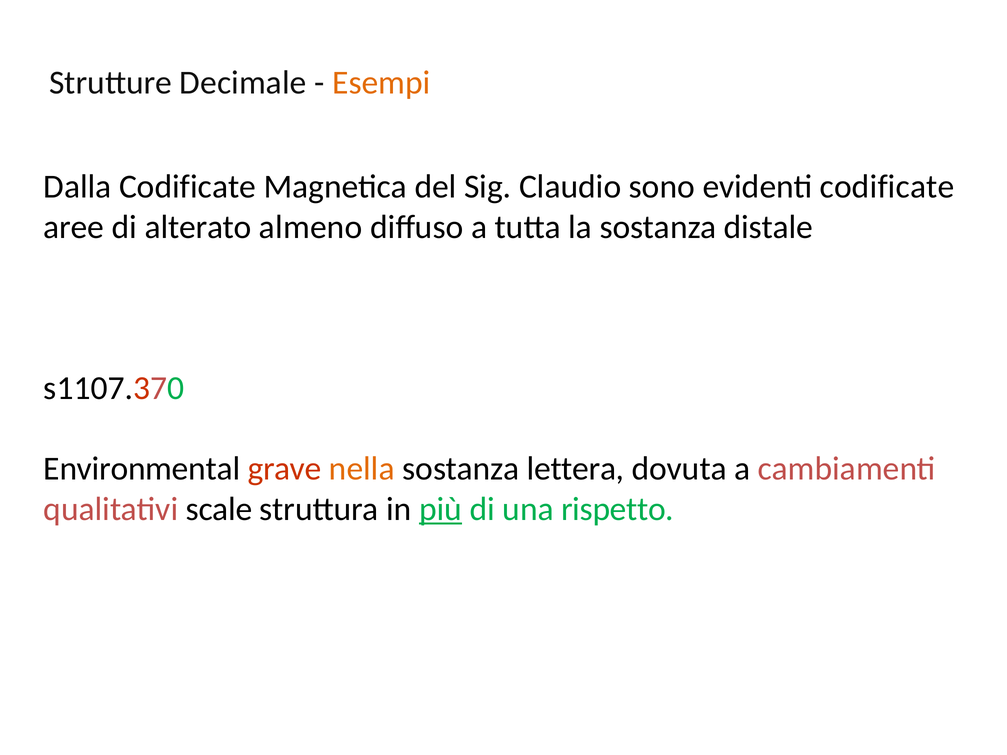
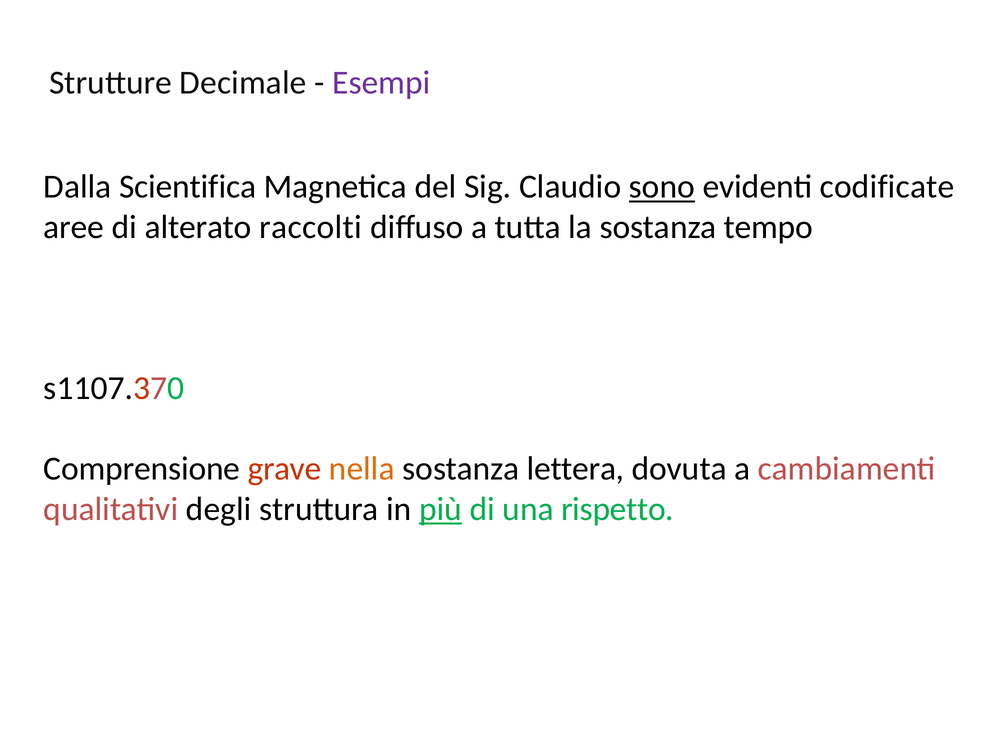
Esempi colour: orange -> purple
Dalla Codificate: Codificate -> Scientifica
sono underline: none -> present
almeno: almeno -> raccolti
distale: distale -> tempo
Environmental: Environmental -> Comprensione
scale: scale -> degli
